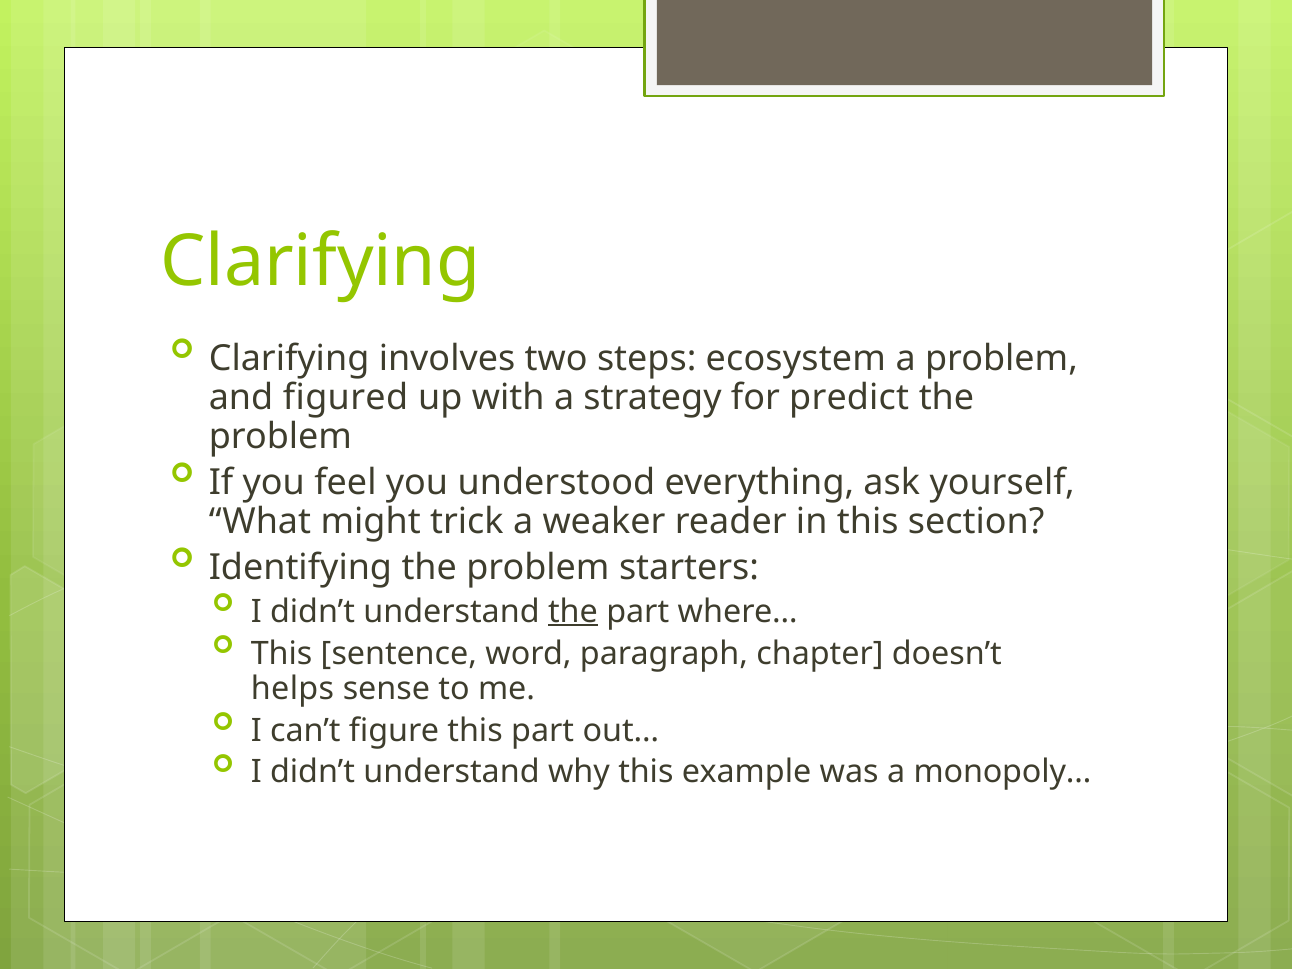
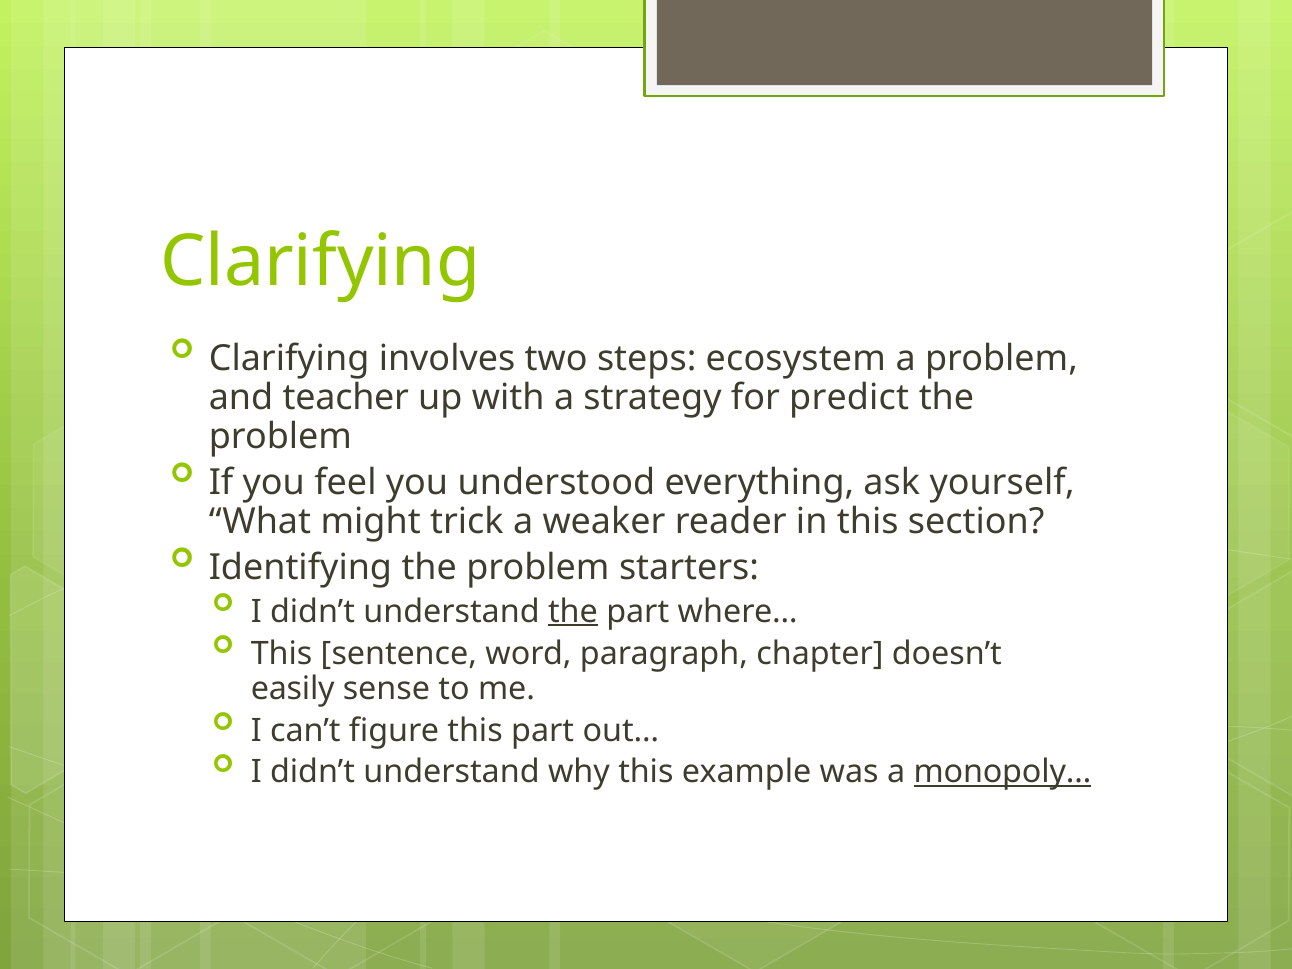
figured: figured -> teacher
helps: helps -> easily
monopoly… underline: none -> present
